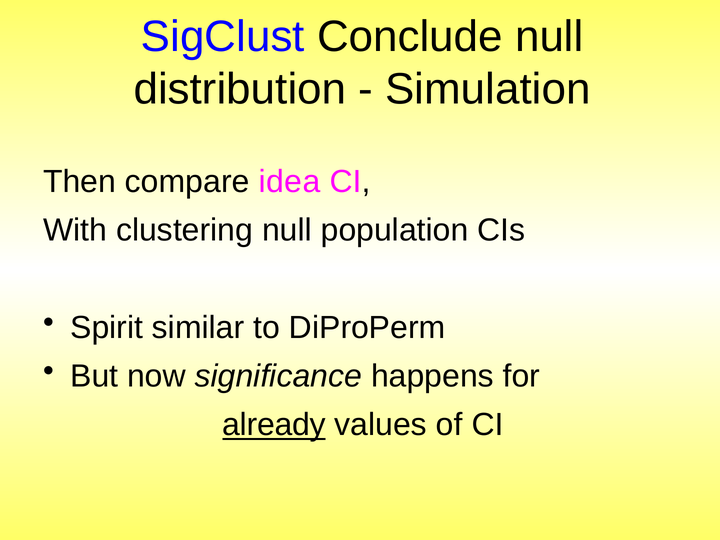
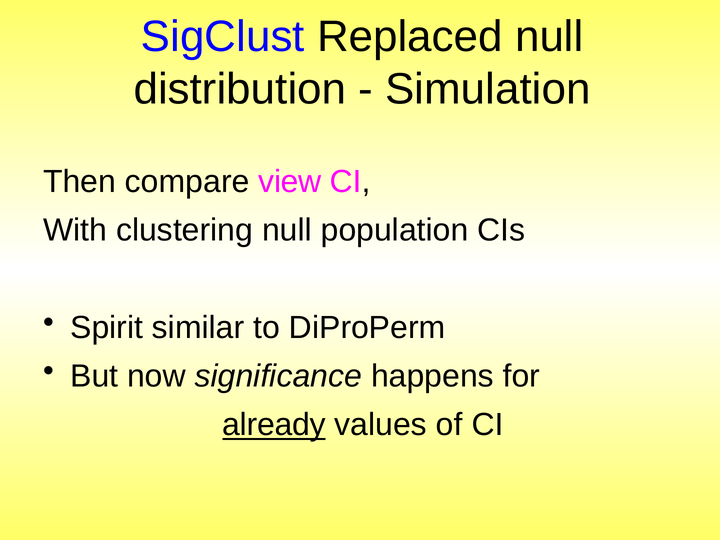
Conclude: Conclude -> Replaced
idea: idea -> view
